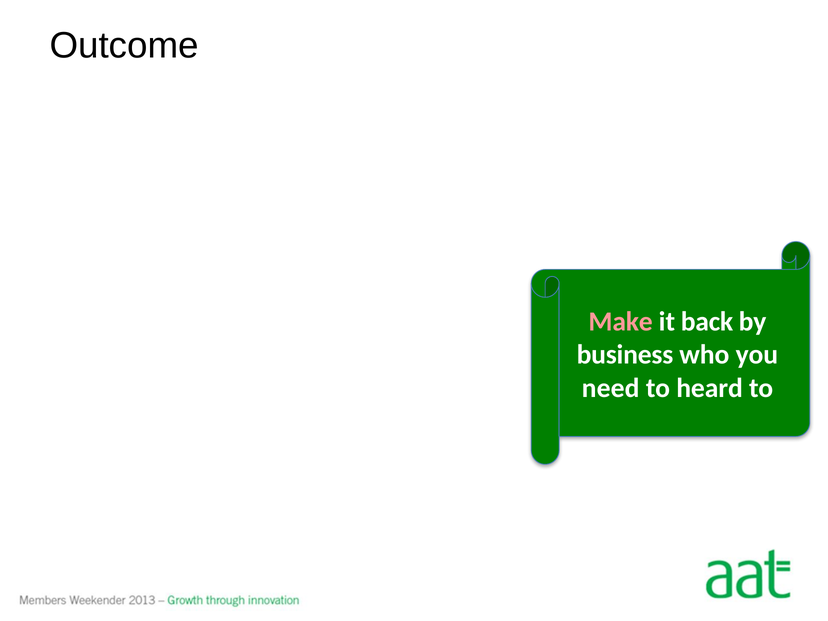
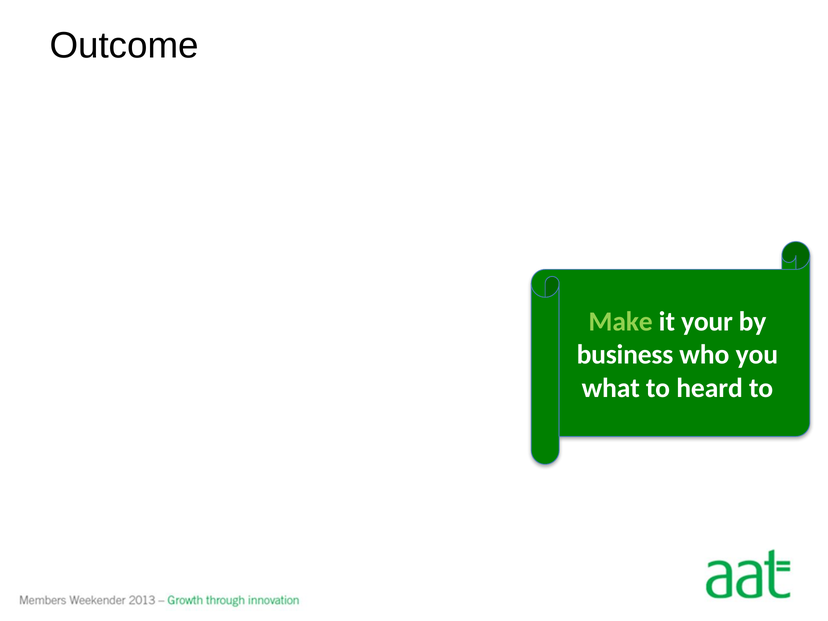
Make colour: pink -> light green
it back: back -> your
need at (611, 388): need -> what
